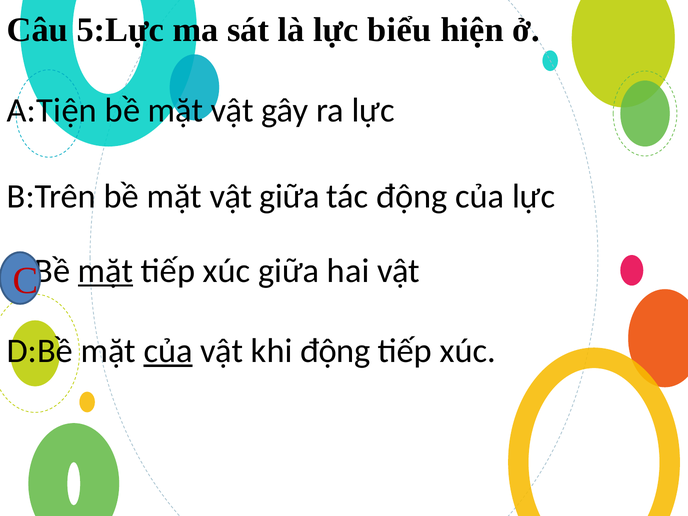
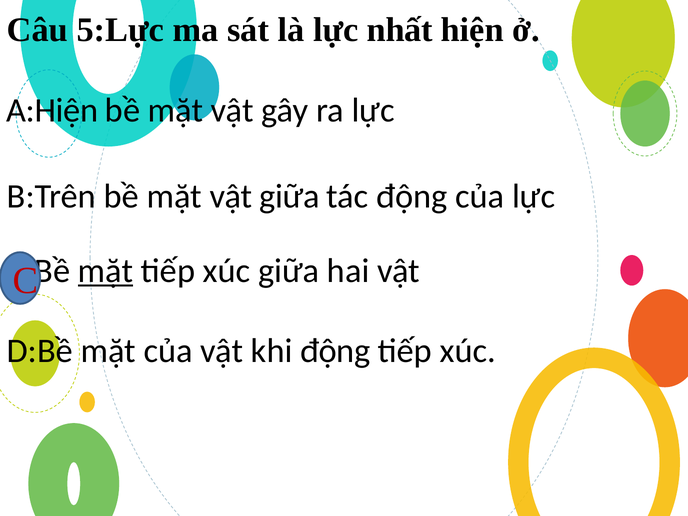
biểu: biểu -> nhất
A:Tiện: A:Tiện -> A:Hiện
của at (168, 351) underline: present -> none
